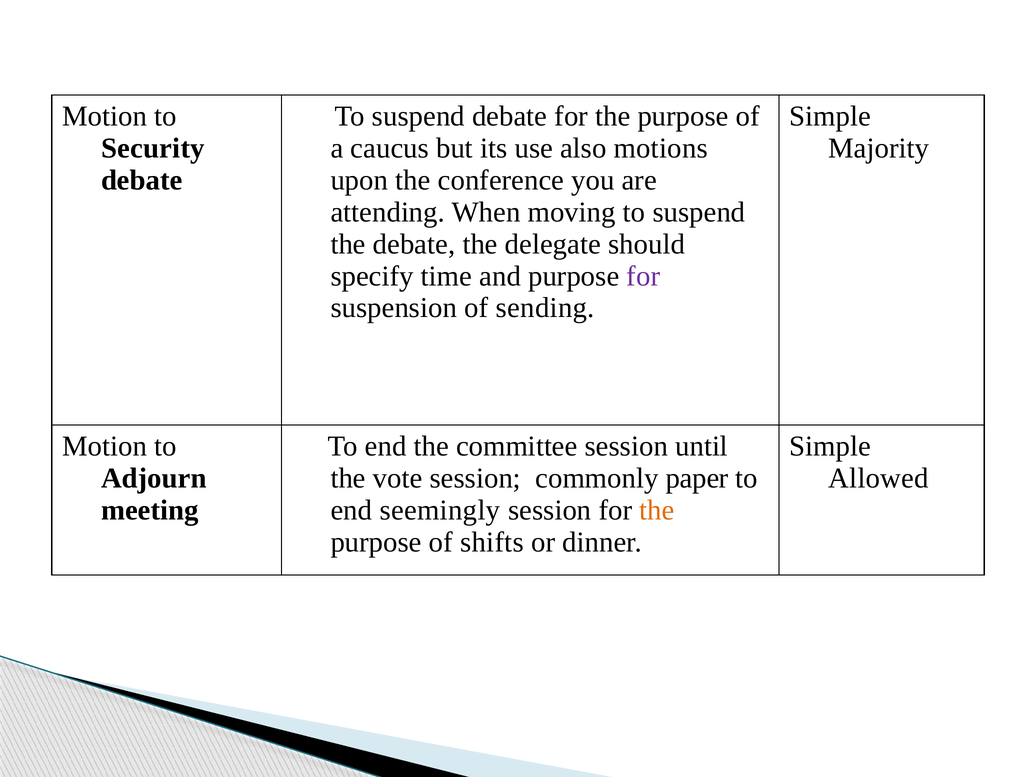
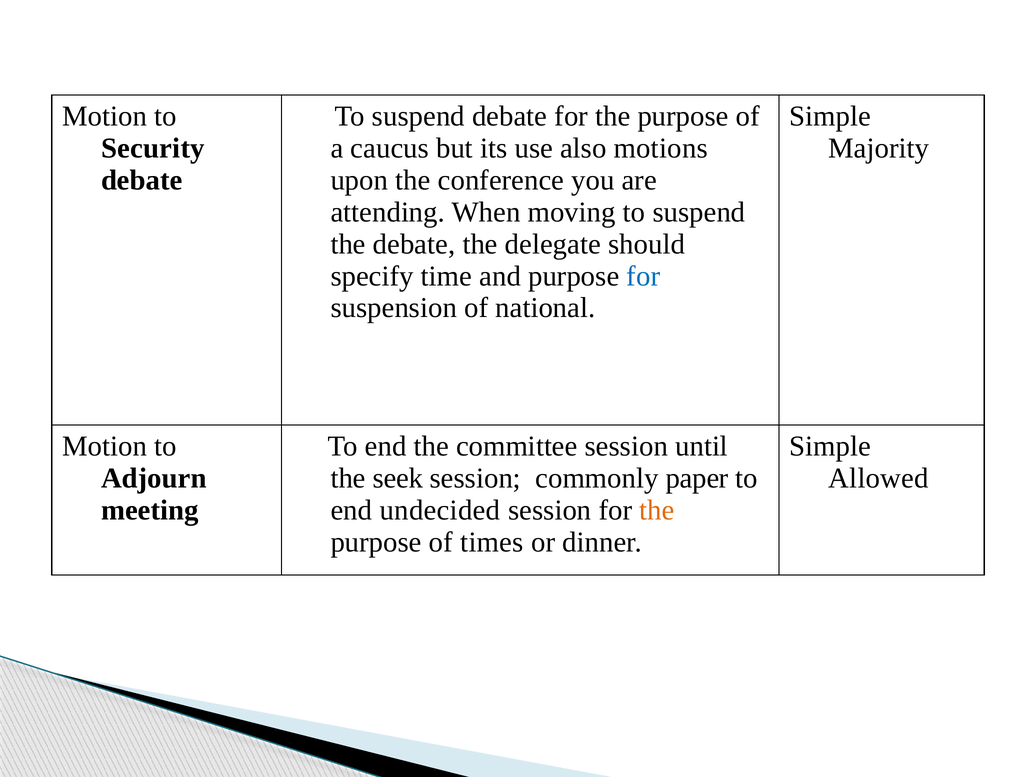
for at (643, 276) colour: purple -> blue
sending: sending -> national
vote: vote -> seek
seemingly: seemingly -> undecided
shifts: shifts -> times
